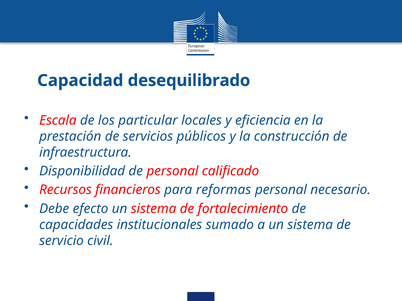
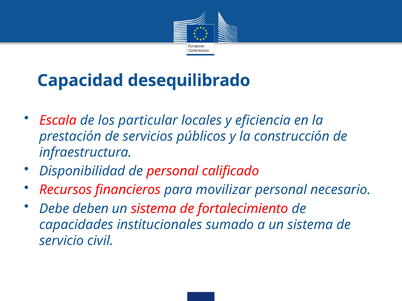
reformas: reformas -> movilizar
efecto: efecto -> deben
